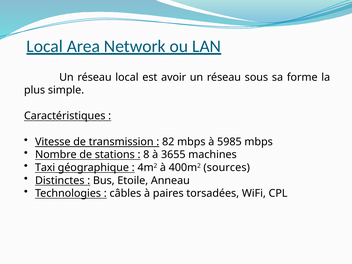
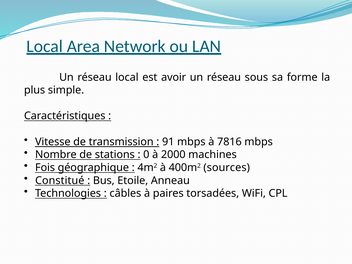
82: 82 -> 91
5985: 5985 -> 7816
8: 8 -> 0
3655: 3655 -> 2000
Taxi: Taxi -> Fois
Distinctes: Distinctes -> Constitué
